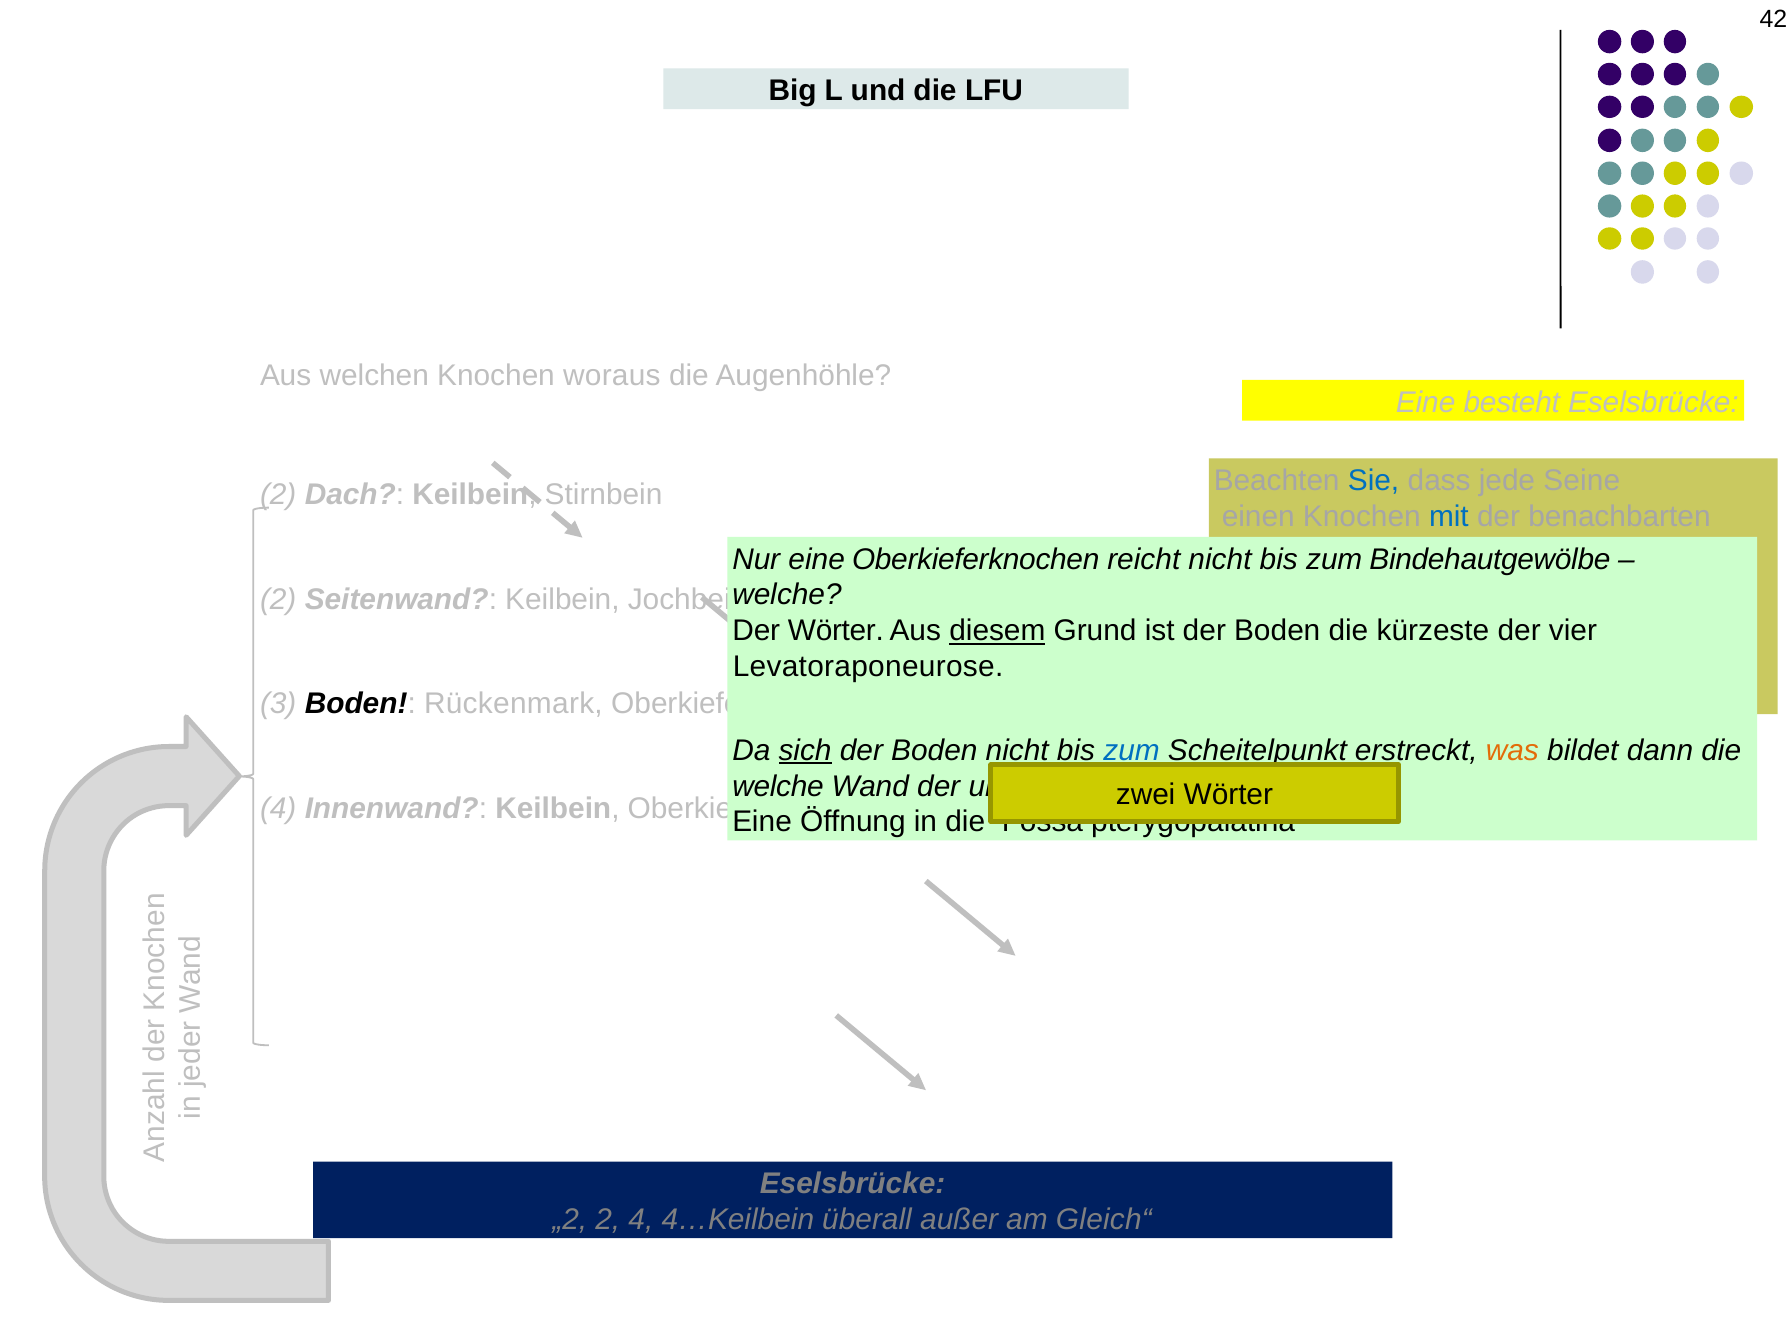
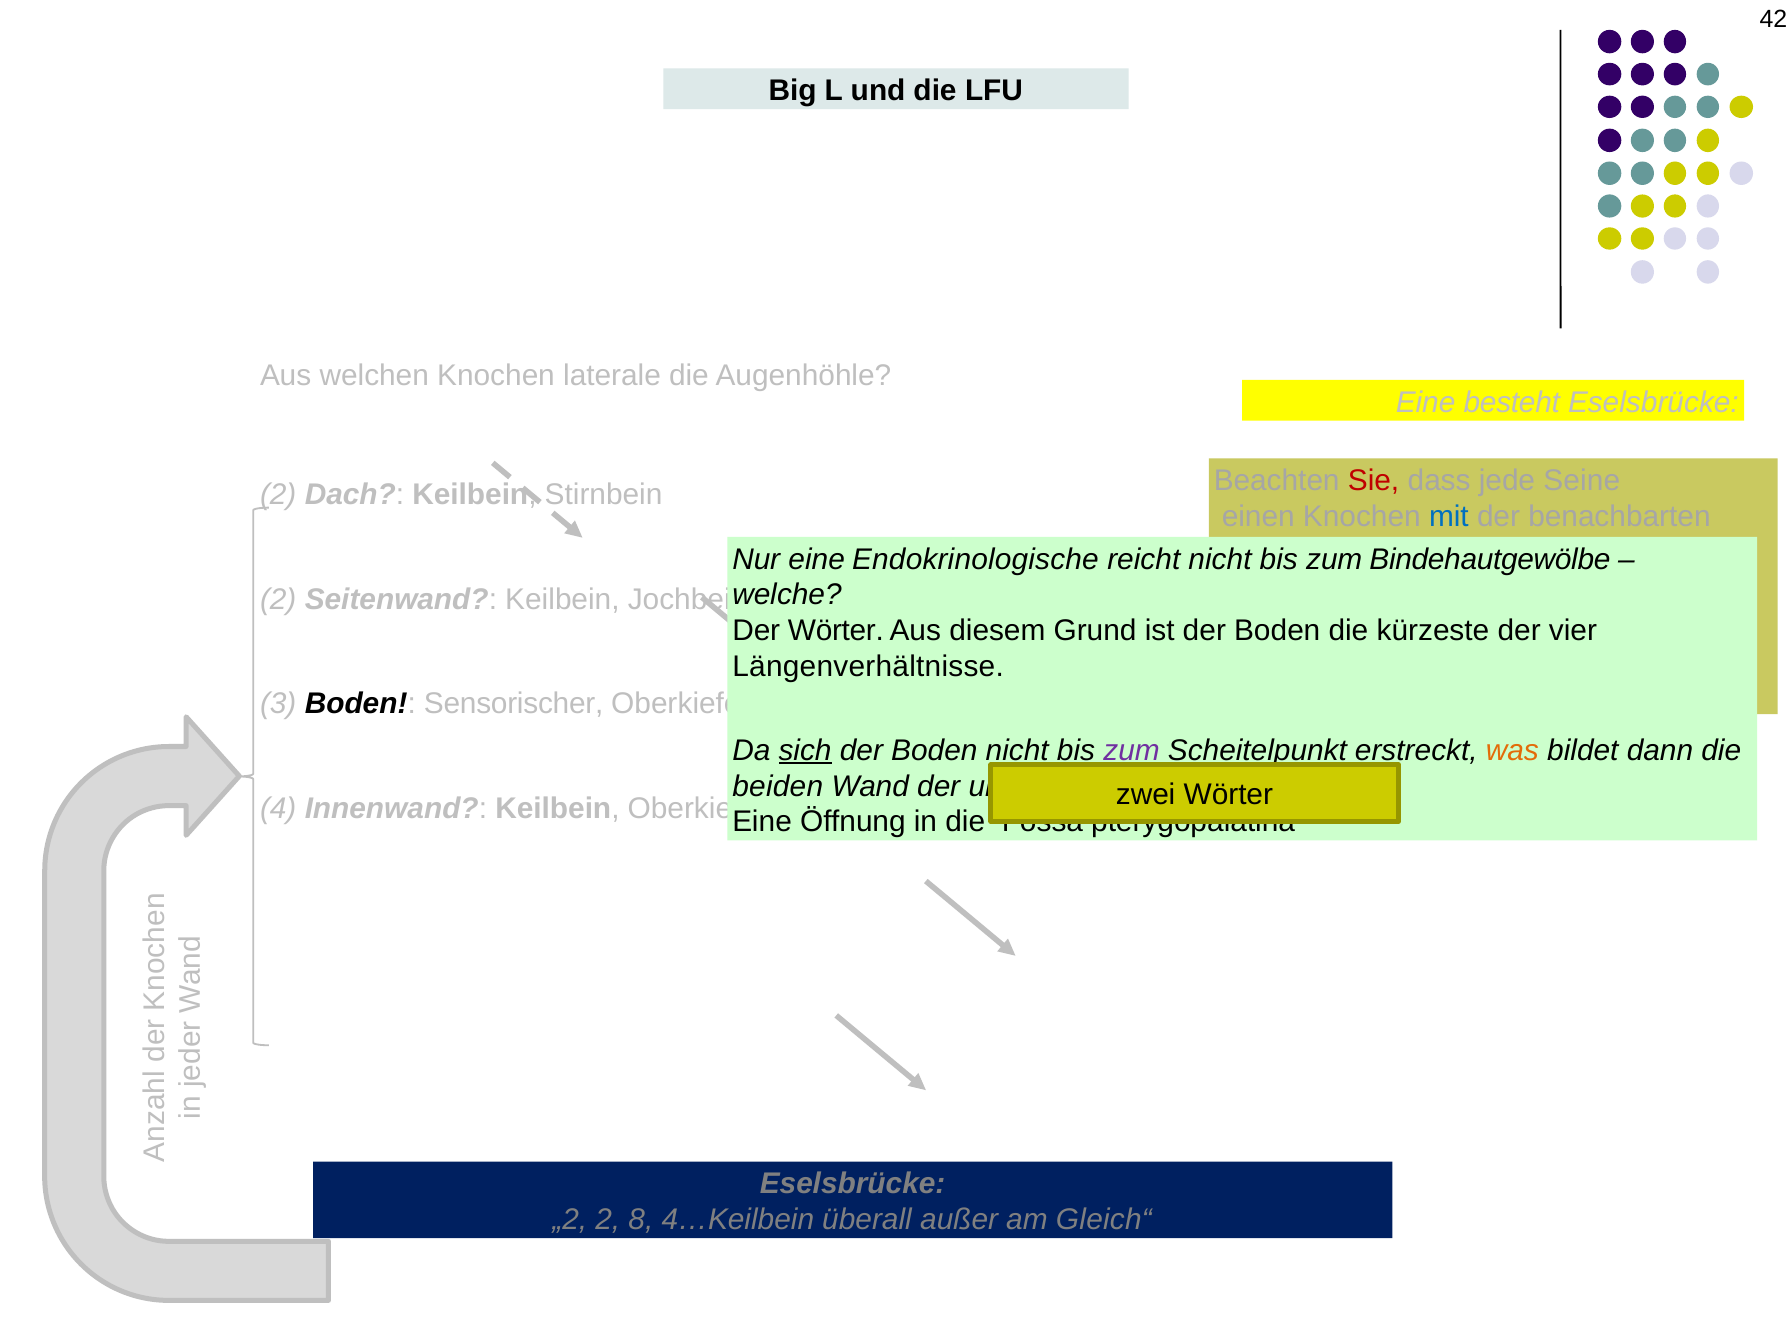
woraus: woraus -> laterale
Sie colour: blue -> red
eine Oberkieferknochen: Oberkieferknochen -> Endokrinologische
diesem underline: present -> none
Levatoraponeurose: Levatoraponeurose -> Längenverhältnisse
Rückenmark: Rückenmark -> Sensorischer
zum at (1132, 750) colour: blue -> purple
welche at (778, 786): welche -> beiden
2 4: 4 -> 8
